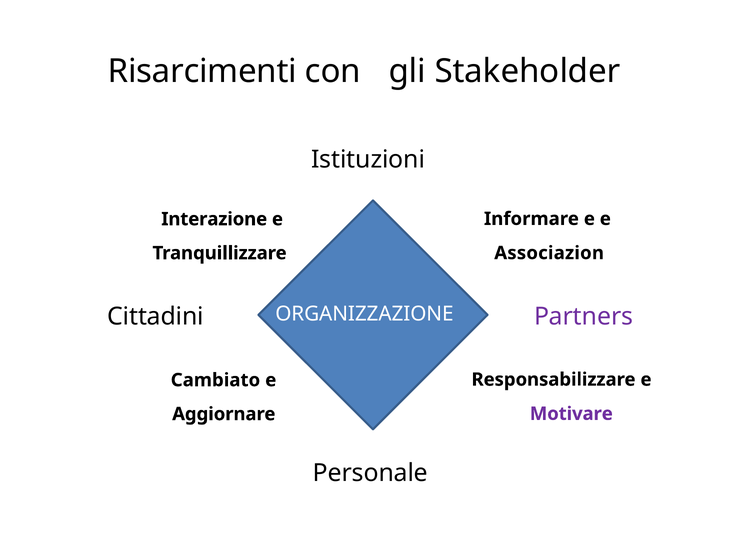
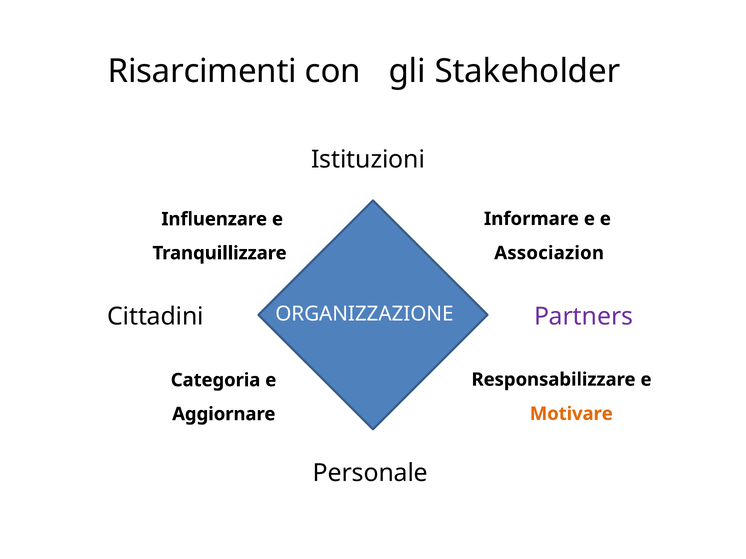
Interazione: Interazione -> Influenzare
Cambiato: Cambiato -> Categoria
Motivare colour: purple -> orange
